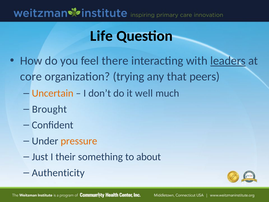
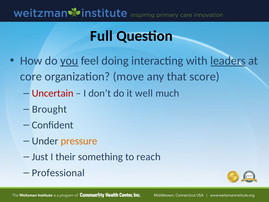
Life: Life -> Full
you underline: none -> present
there: there -> doing
trying: trying -> move
peers: peers -> score
Uncertain colour: orange -> red
about: about -> reach
Authenticity: Authenticity -> Professional
